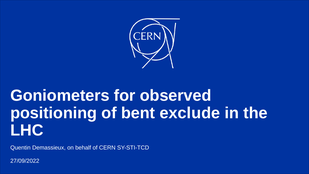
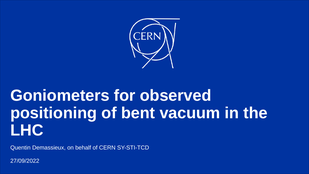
exclude: exclude -> vacuum
